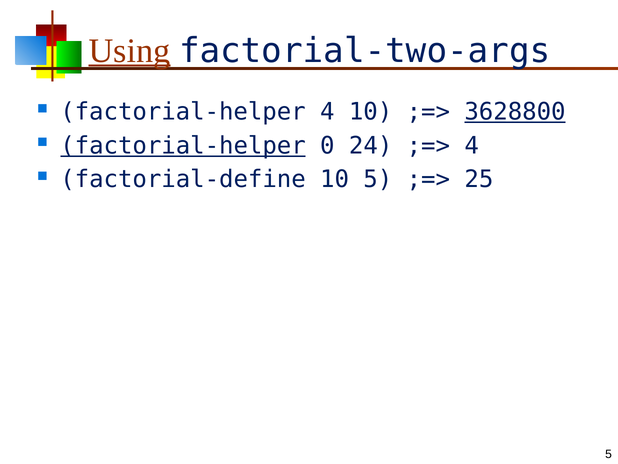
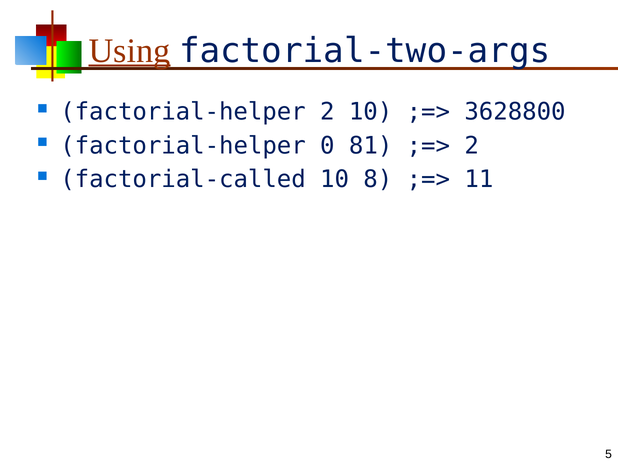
factorial-helper 4: 4 -> 2
3628800 underline: present -> none
factorial-helper at (183, 146) underline: present -> none
24: 24 -> 81
4 at (472, 146): 4 -> 2
factorial-define: factorial-define -> factorial-called
10 5: 5 -> 8
25: 25 -> 11
